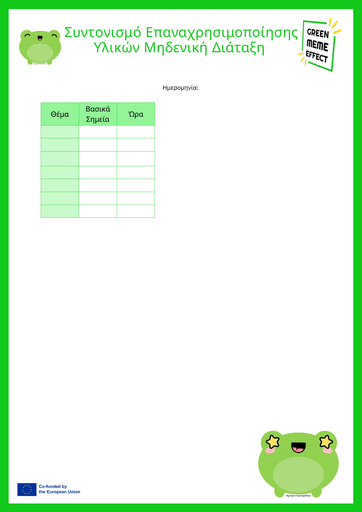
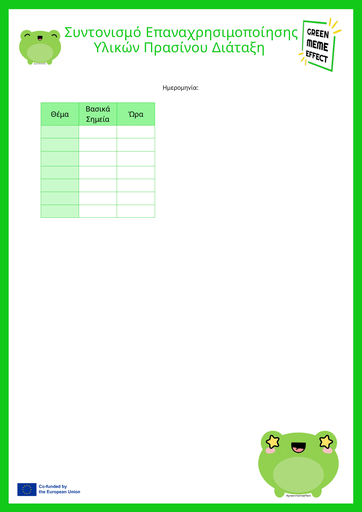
Μηδενική: Μηδενική -> Πρασίνου
